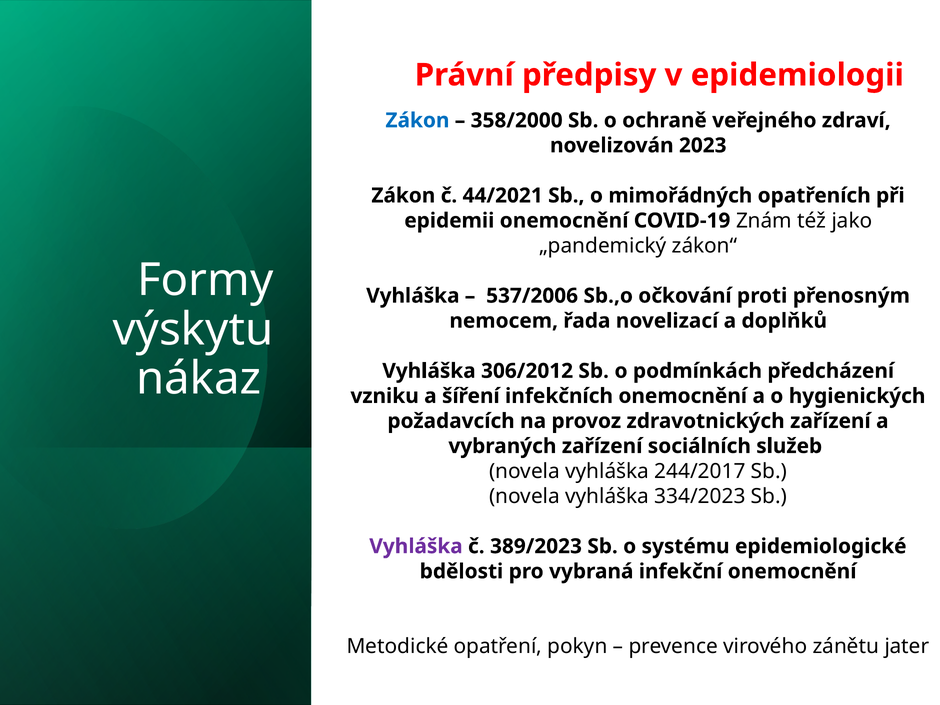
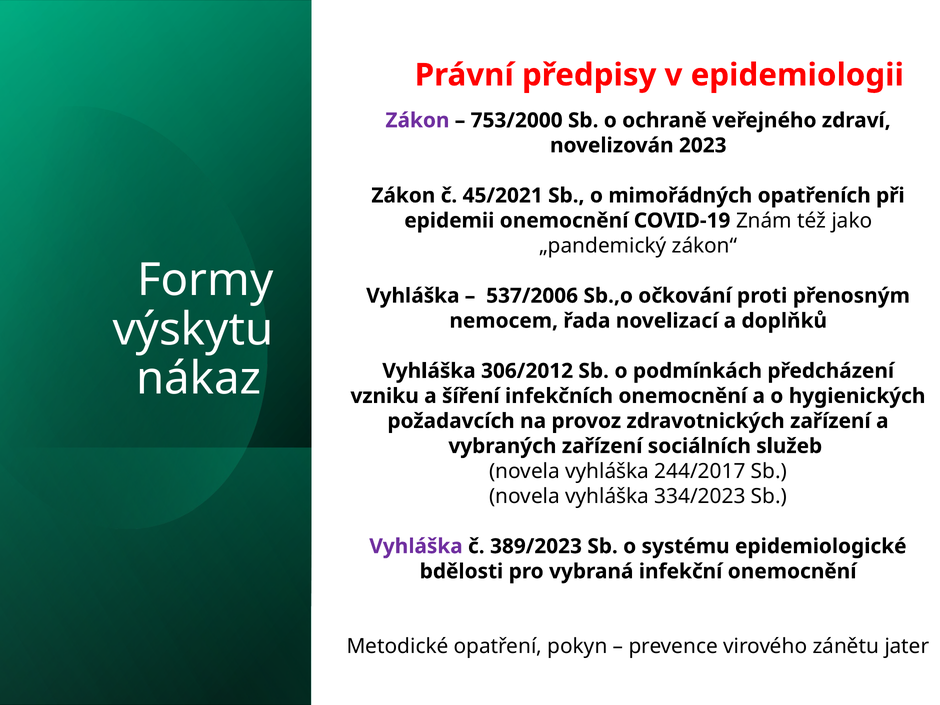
Zákon at (417, 120) colour: blue -> purple
358/2000: 358/2000 -> 753/2000
44/2021: 44/2021 -> 45/2021
